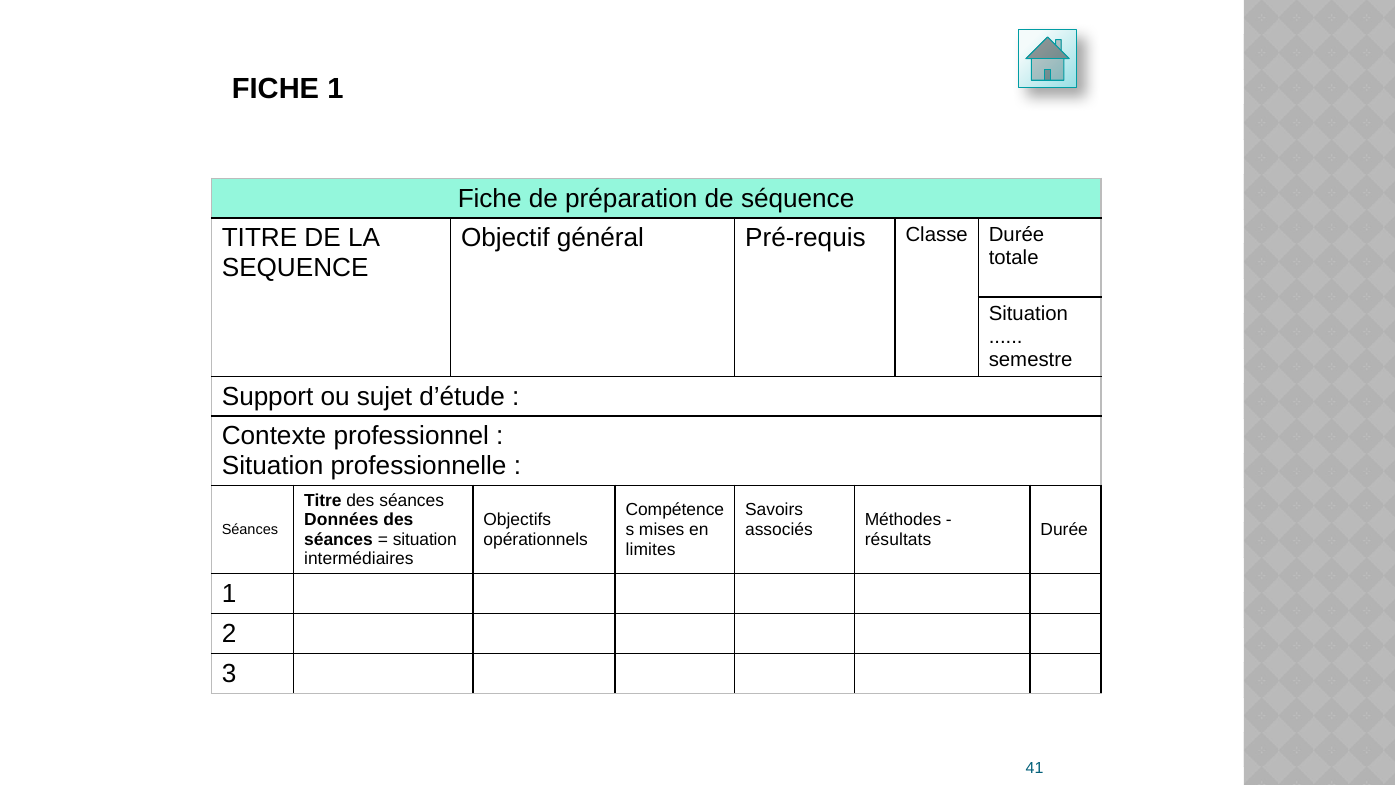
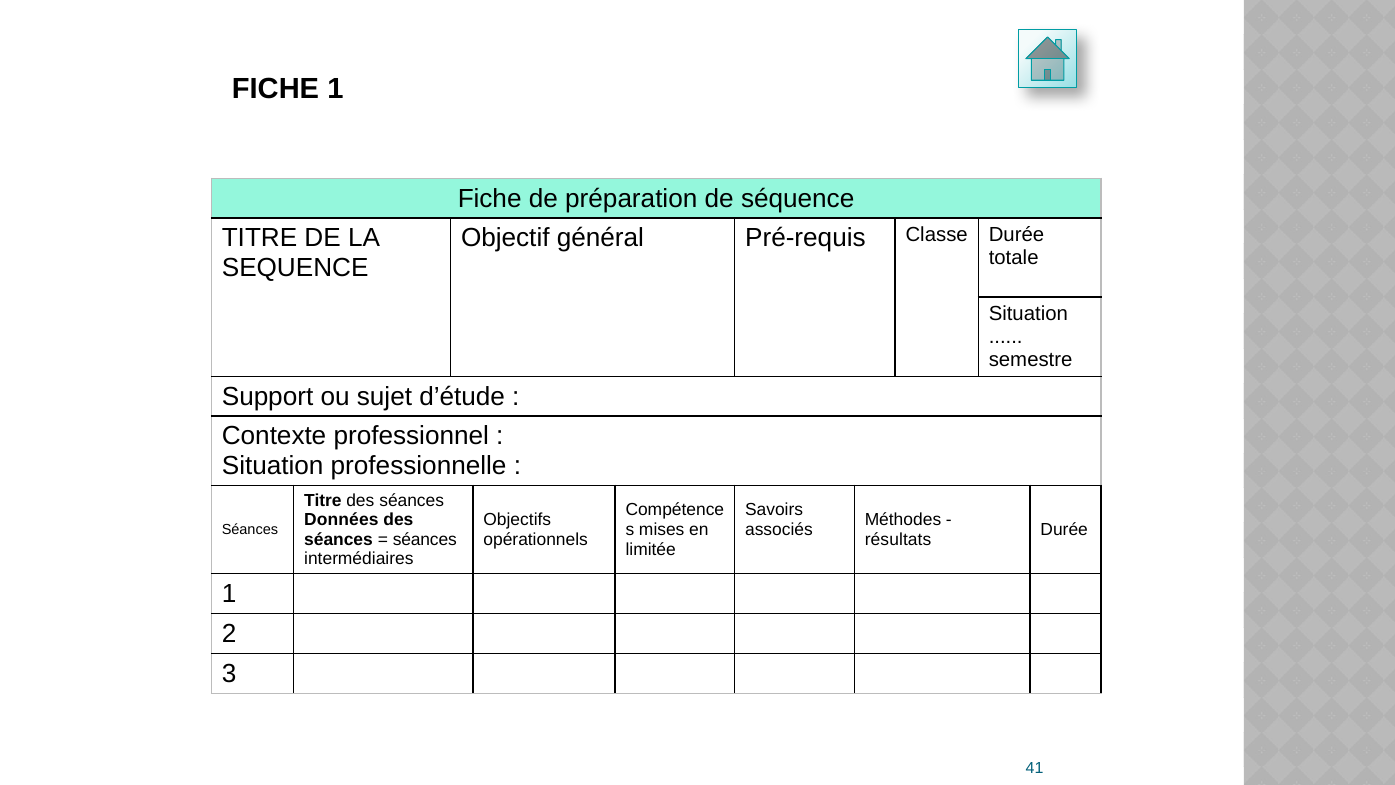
situation at (425, 539): situation -> séances
limites: limites -> limitée
